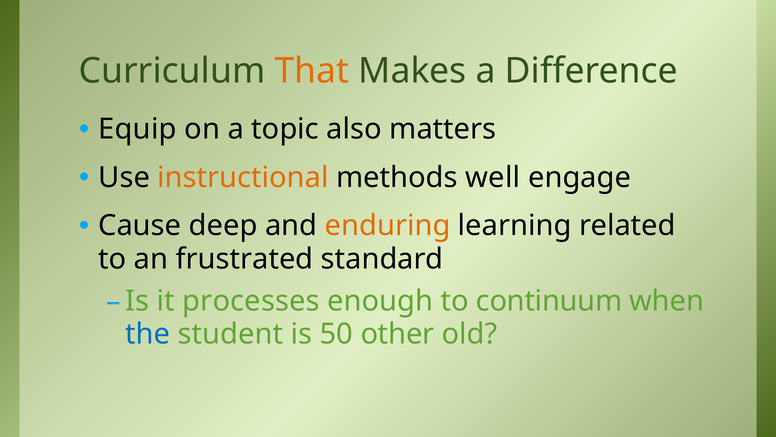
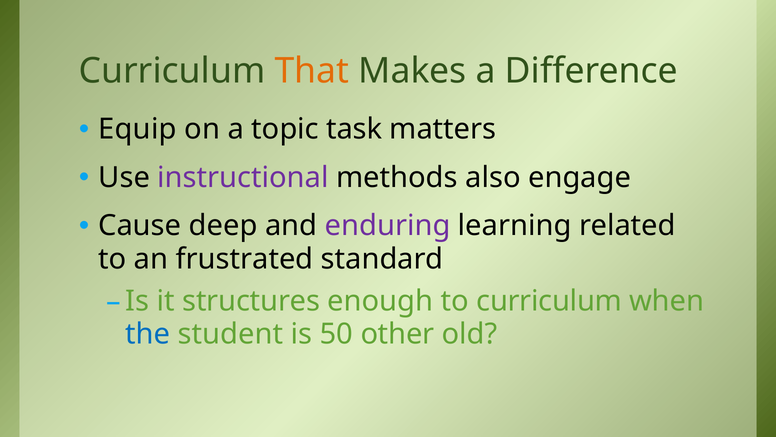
also: also -> task
instructional colour: orange -> purple
well: well -> also
enduring colour: orange -> purple
processes: processes -> structures
to continuum: continuum -> curriculum
